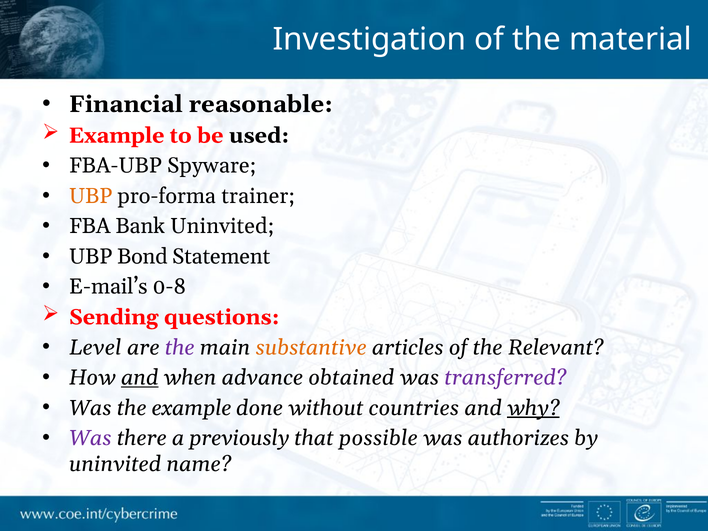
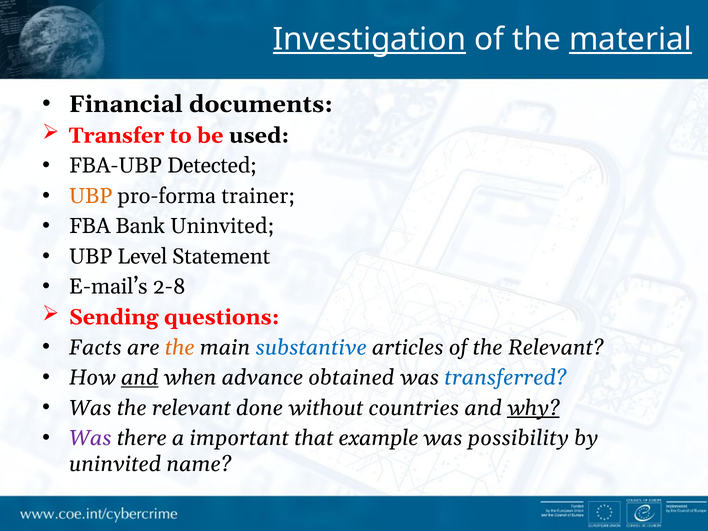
Investigation underline: none -> present
material underline: none -> present
reasonable: reasonable -> documents
Example at (117, 135): Example -> Transfer
Spyware: Spyware -> Detected
Bond: Bond -> Level
0-8: 0-8 -> 2-8
Level: Level -> Facts
the at (180, 347) colour: purple -> orange
substantive colour: orange -> blue
transferred colour: purple -> blue
Was the example: example -> relevant
previously: previously -> important
possible: possible -> example
authorizes: authorizes -> possibility
